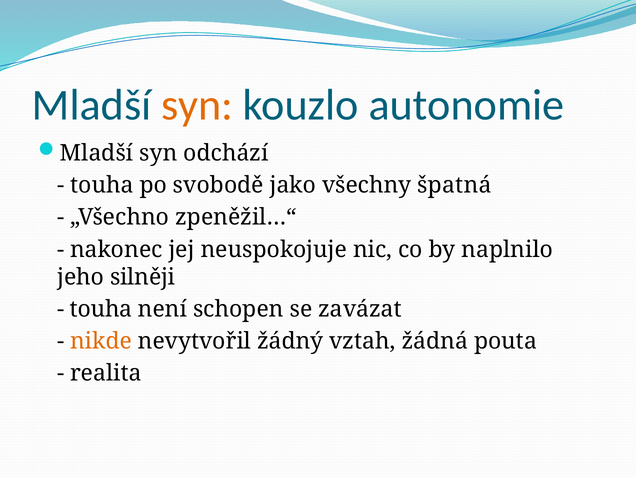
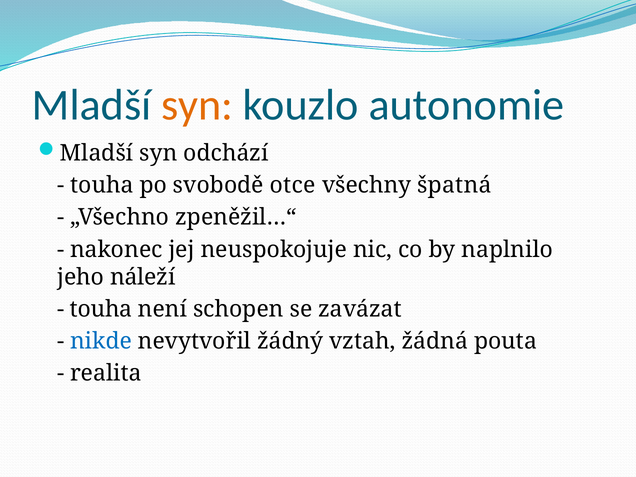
jako: jako -> otce
silněji: silněji -> náleží
nikde colour: orange -> blue
